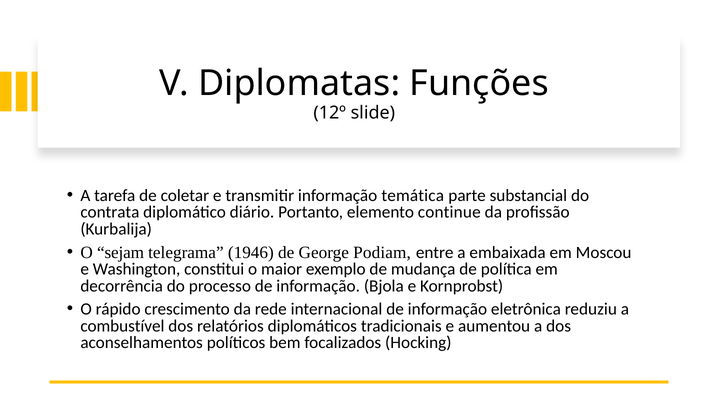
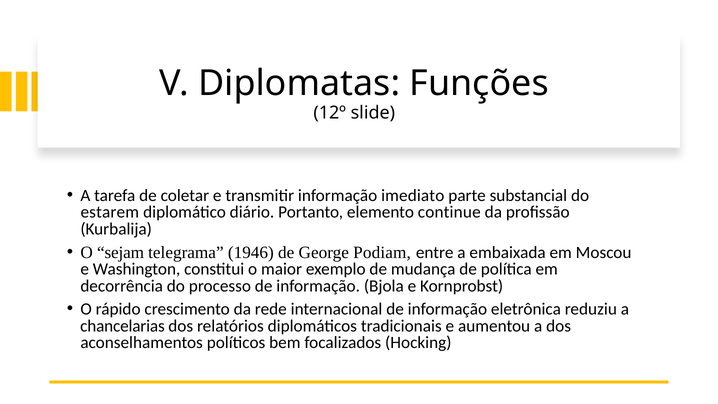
temática: temática -> imediato
contrata: contrata -> estarem
combustível: combustível -> chancelarias
